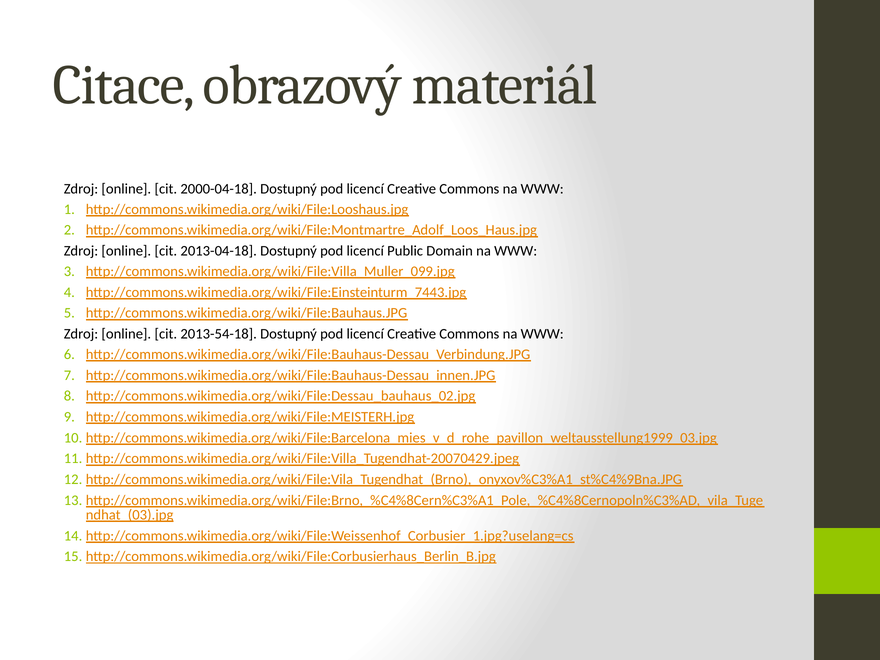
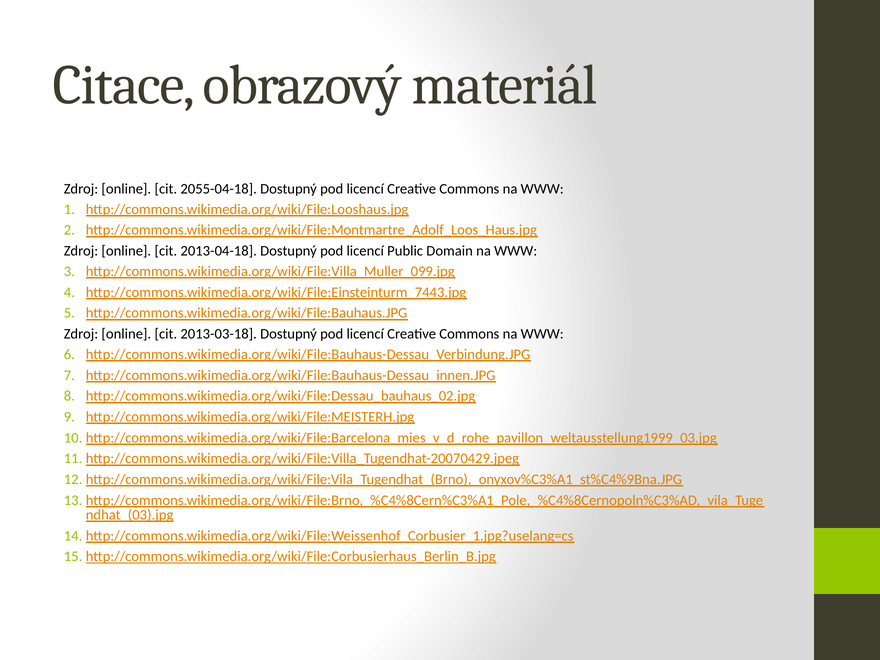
2000-04-18: 2000-04-18 -> 2055-04-18
2013-54-18: 2013-54-18 -> 2013-03-18
